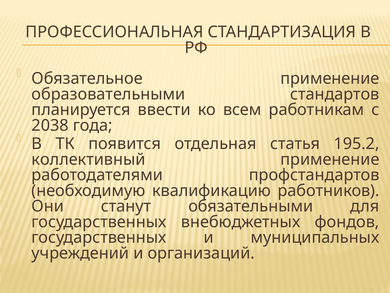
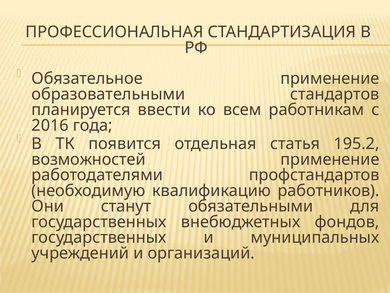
2038: 2038 -> 2016
коллективный: коллективный -> возможностей
